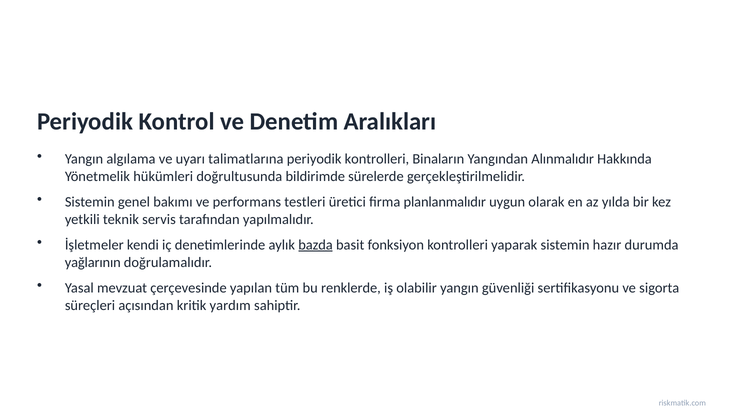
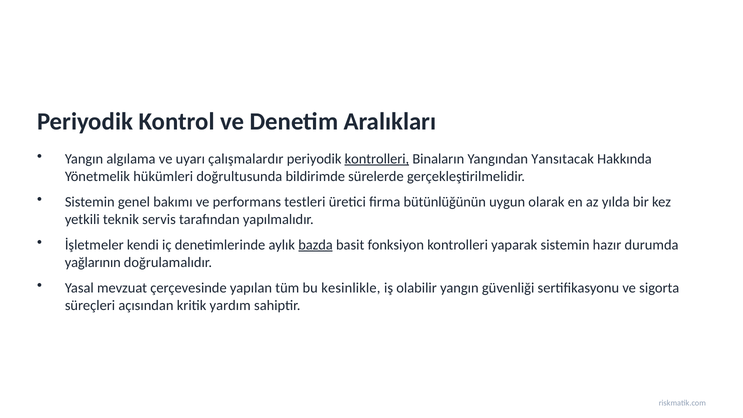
talimatlarına: talimatlarına -> çalışmalardır
kontrolleri at (377, 159) underline: none -> present
Alınmalıdır: Alınmalıdır -> Yansıtacak
planlanmalıdır: planlanmalıdır -> bütünlüğünün
renklerde: renklerde -> kesinlikle
